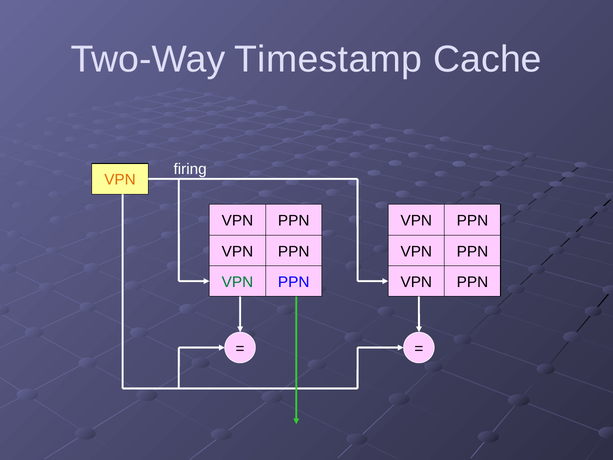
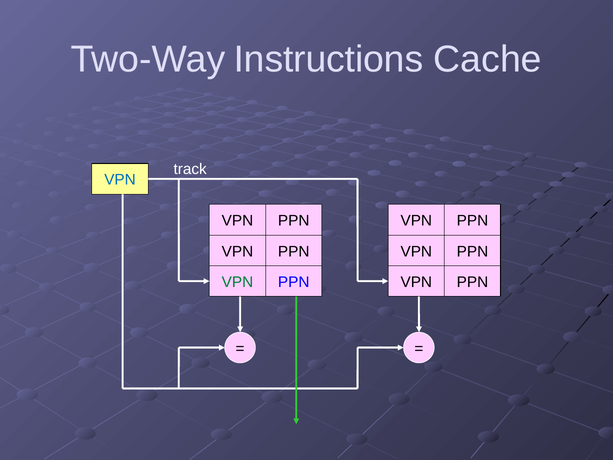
Timestamp: Timestamp -> Instructions
firing: firing -> track
VPN at (120, 180) colour: orange -> blue
